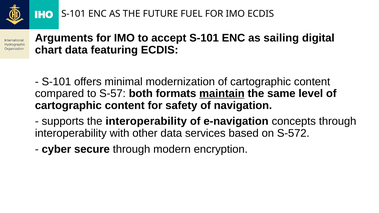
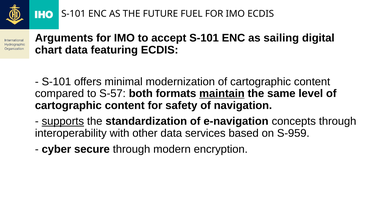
supports underline: none -> present
the interoperability: interoperability -> standardization
S-572: S-572 -> S-959
